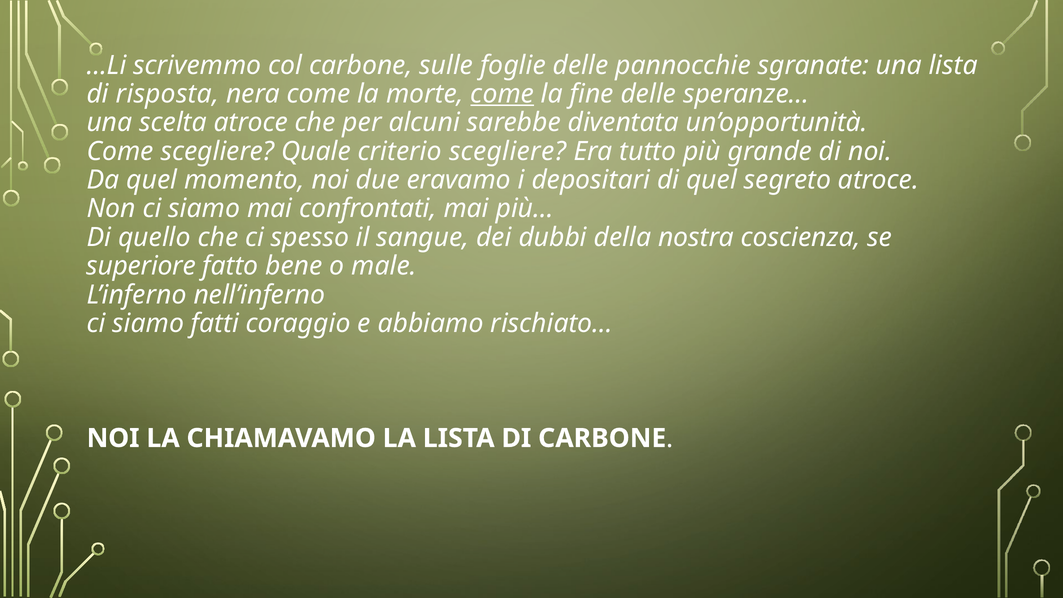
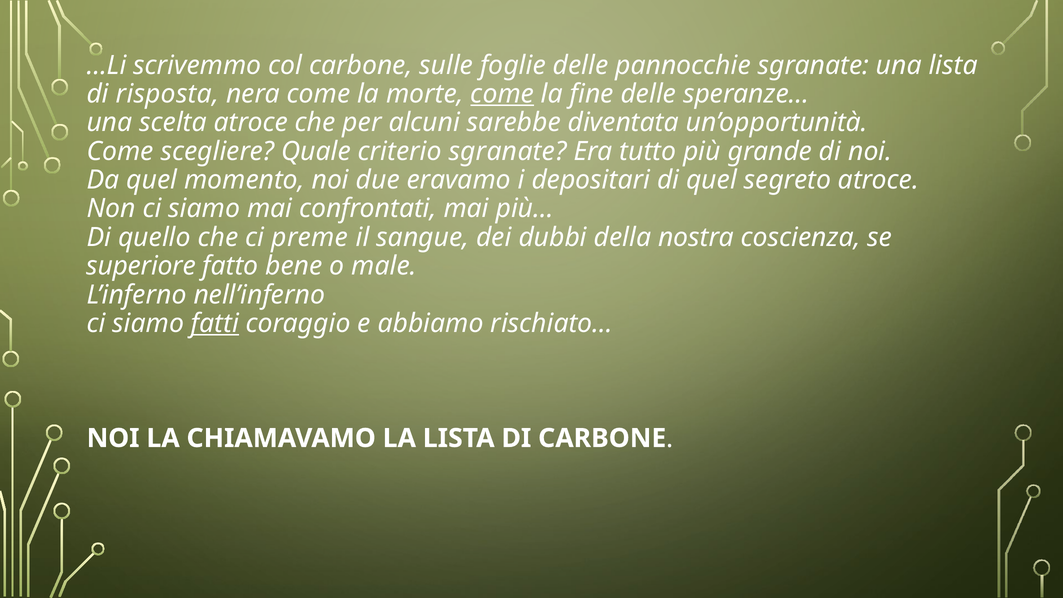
criterio scegliere: scegliere -> sgranate
spesso: spesso -> preme
fatti underline: none -> present
